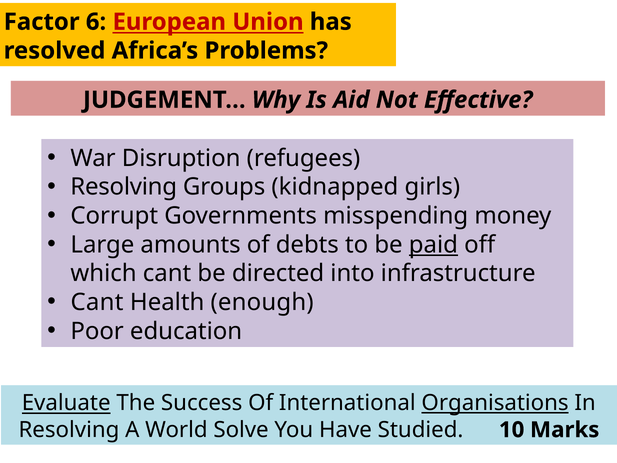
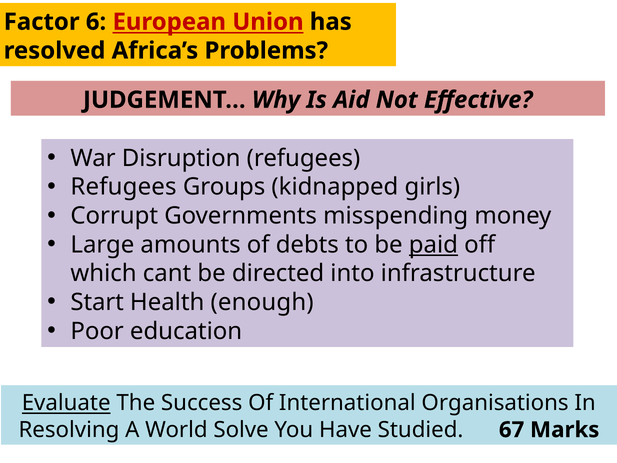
Resolving at (124, 187): Resolving -> Refugees
Cant at (97, 302): Cant -> Start
Organisations underline: present -> none
10: 10 -> 67
